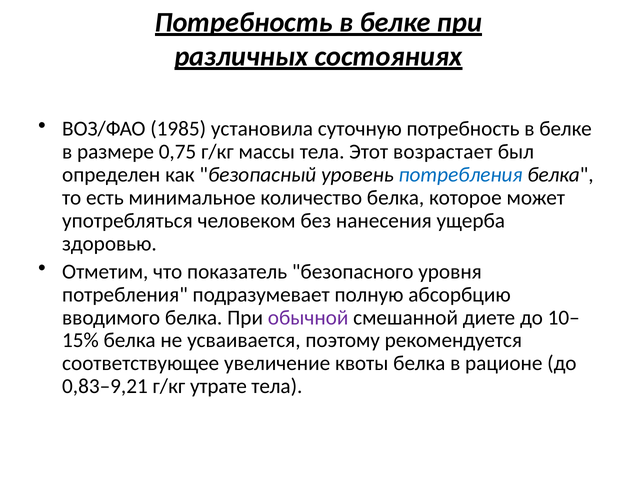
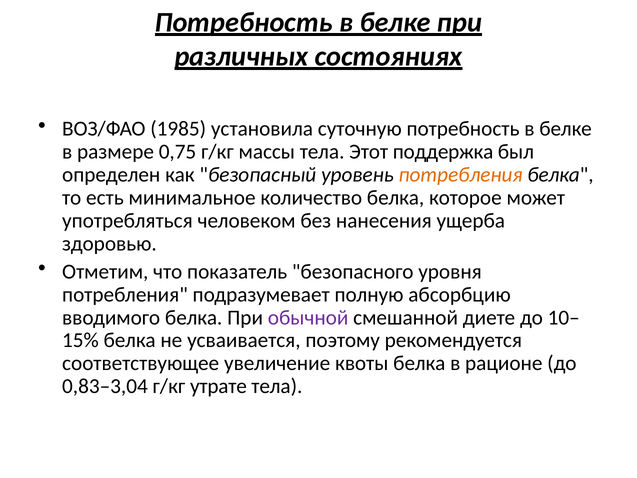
возрастает: возрастает -> поддержка
потребления at (461, 175) colour: blue -> orange
0,83–9,21: 0,83–9,21 -> 0,83–3,04
